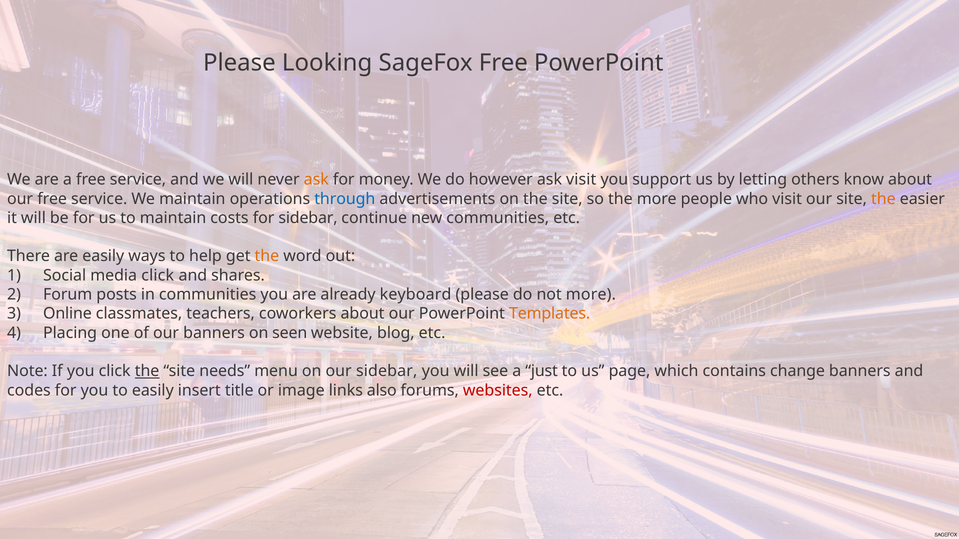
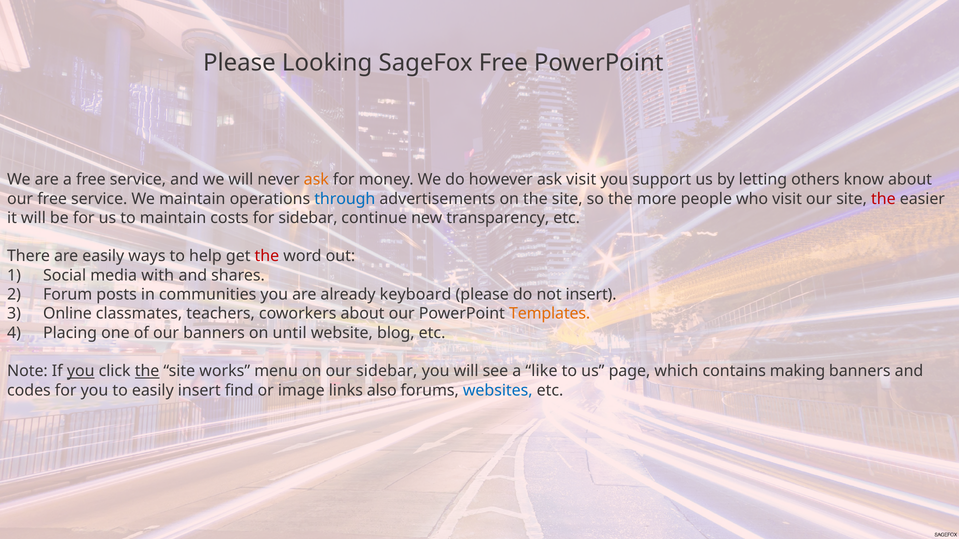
the at (883, 199) colour: orange -> red
new communities: communities -> transparency
the at (267, 256) colour: orange -> red
media click: click -> with
not more: more -> insert
seen: seen -> until
you at (81, 371) underline: none -> present
needs: needs -> works
just: just -> like
change: change -> making
title: title -> find
websites colour: red -> blue
